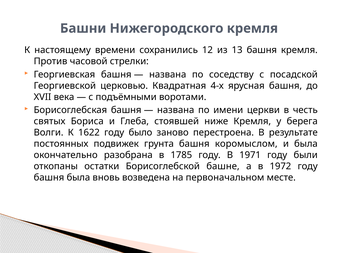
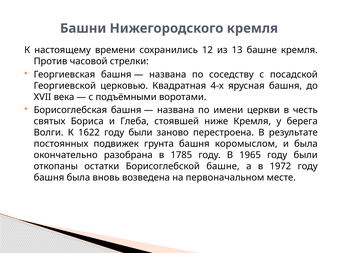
13 башня: башня -> башне
1622 году было: было -> были
1971: 1971 -> 1965
